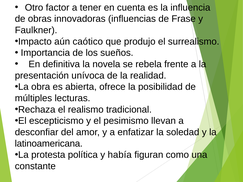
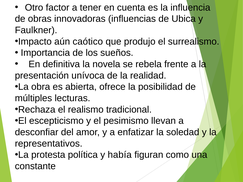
Frase: Frase -> Ubica
latinoamericana: latinoamericana -> representativos
